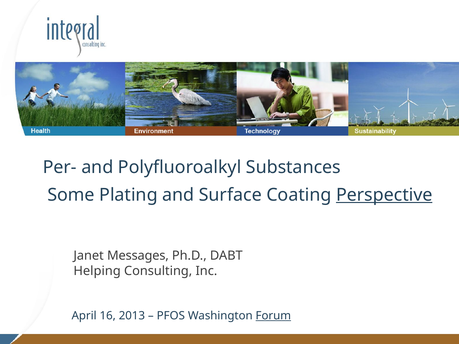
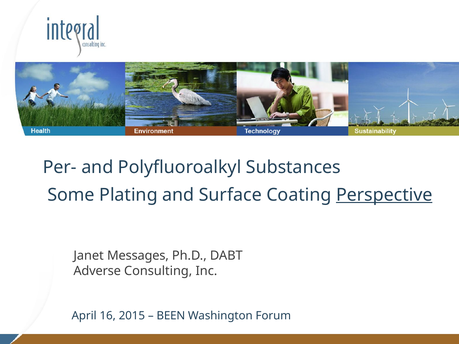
Helping: Helping -> Adverse
2013: 2013 -> 2015
PFOS: PFOS -> BEEN
Forum underline: present -> none
